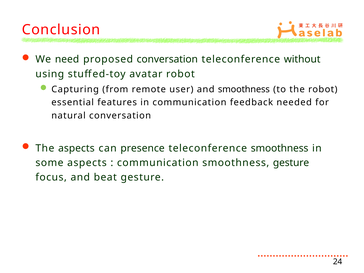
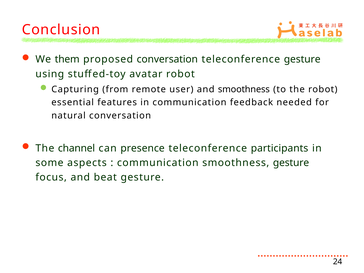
need: need -> them
teleconference without: without -> gesture
The aspects: aspects -> channel
teleconference smoothness: smoothness -> participants
